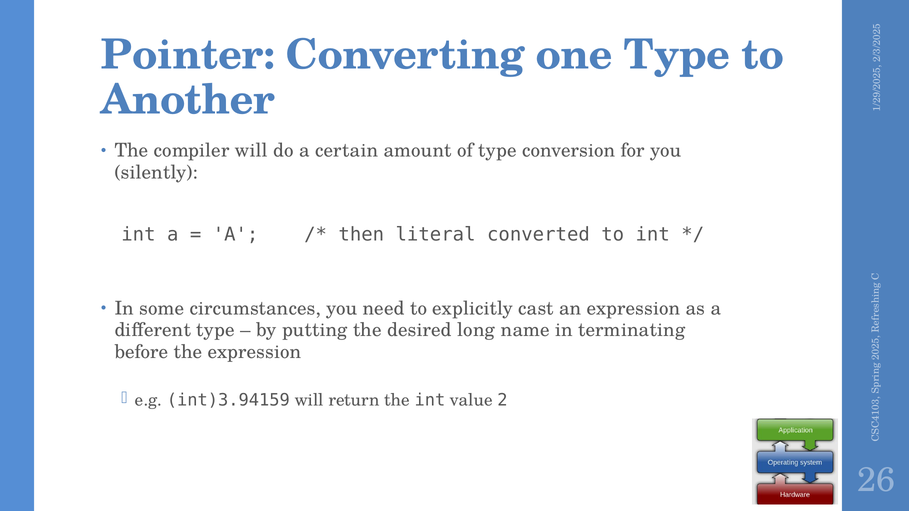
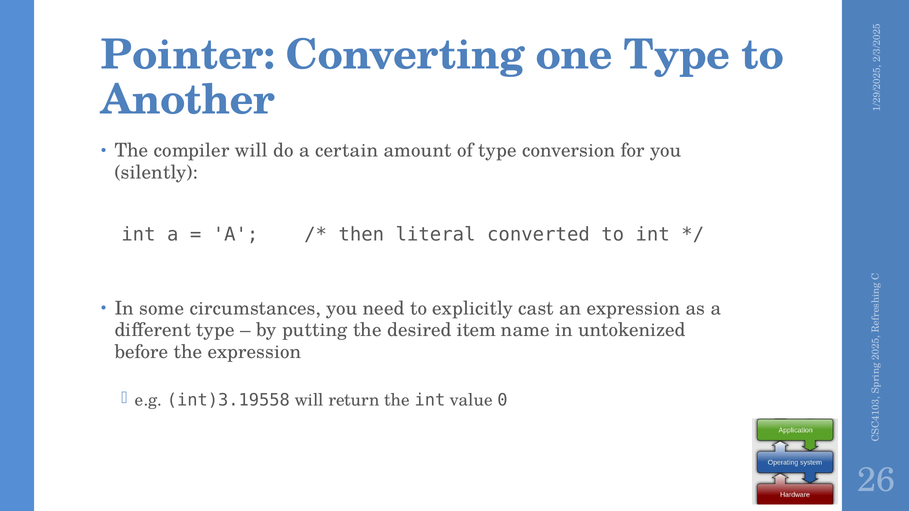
long: long -> item
terminating: terminating -> untokenized
int)3.94159: int)3.94159 -> int)3.19558
value 2: 2 -> 0
